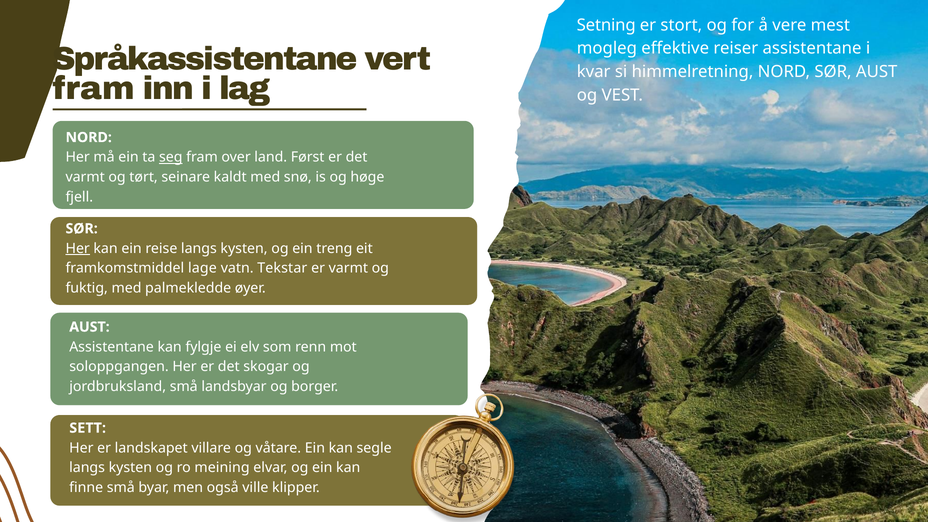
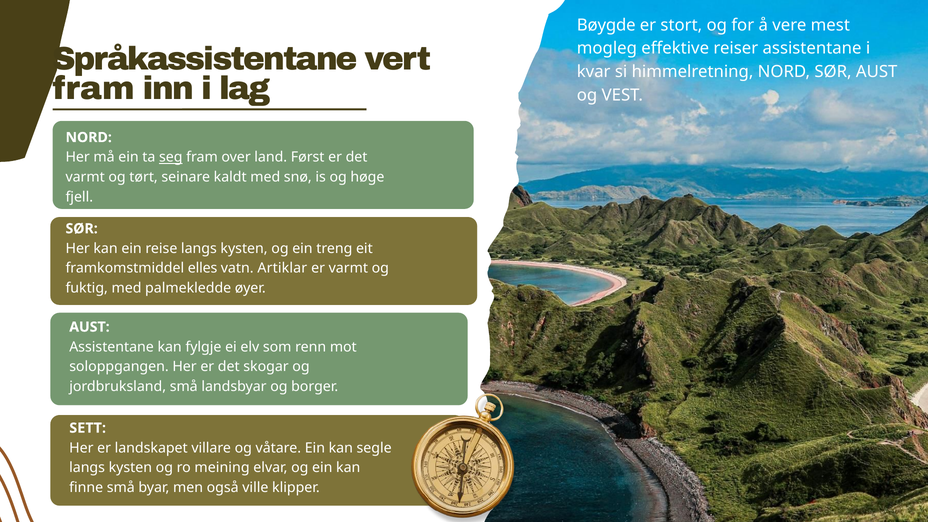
Setning: Setning -> Bøygde
Her at (78, 248) underline: present -> none
lage: lage -> elles
Tekstar: Tekstar -> Artiklar
